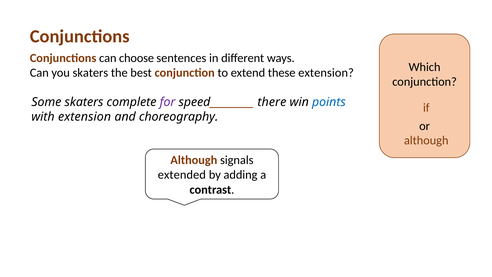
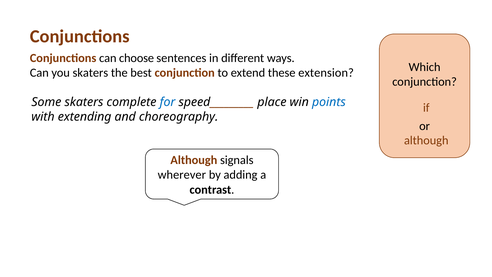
for colour: purple -> blue
there: there -> place
with extension: extension -> extending
extended: extended -> wherever
